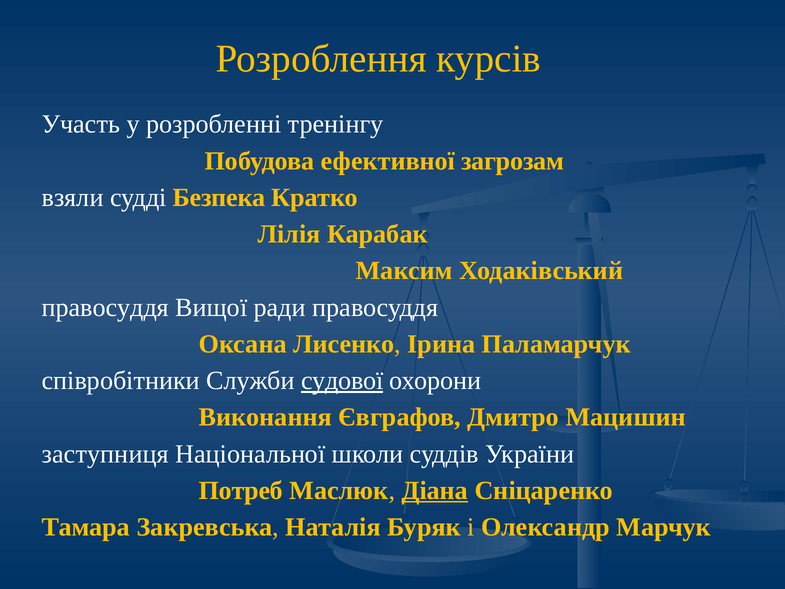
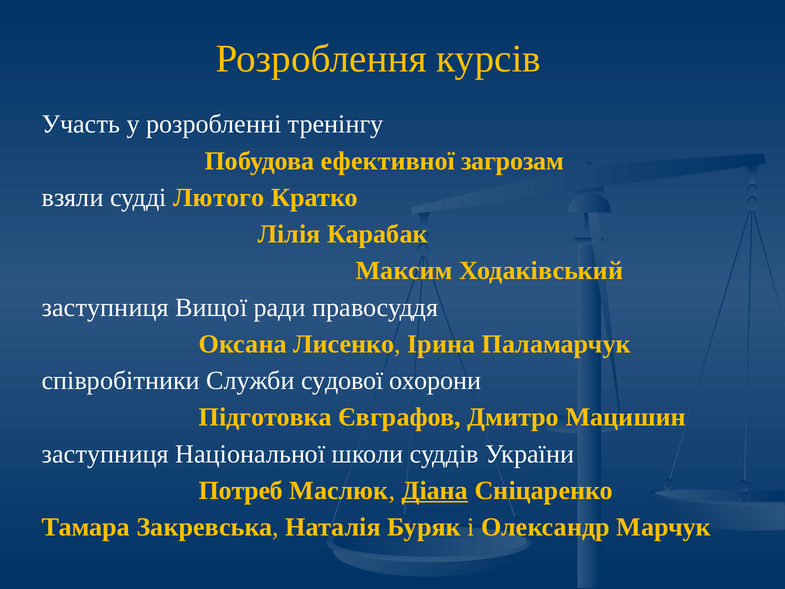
Безпека: Безпека -> Лютого
правосуддя at (105, 307): правосуддя -> заступниця
судової underline: present -> none
Виконання: Виконання -> Підготовка
